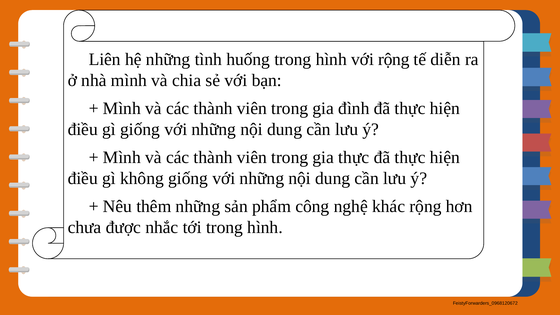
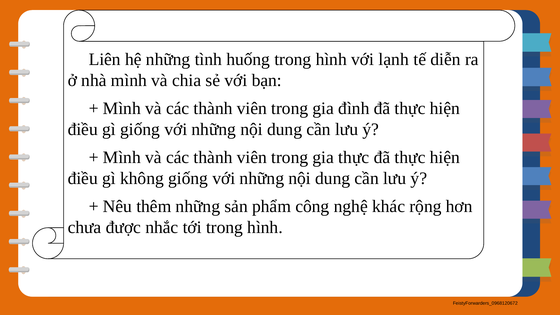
với rộng: rộng -> lạnh
